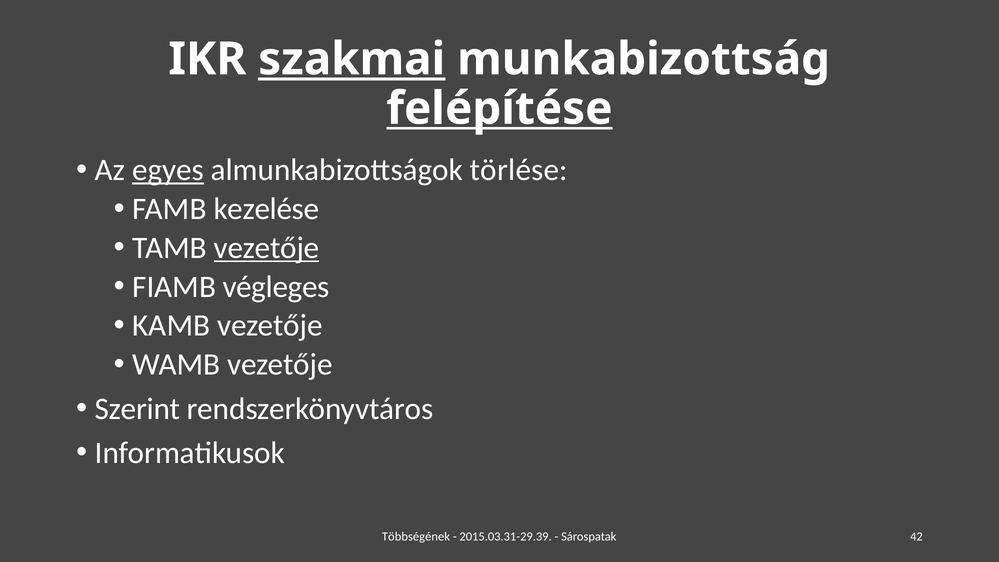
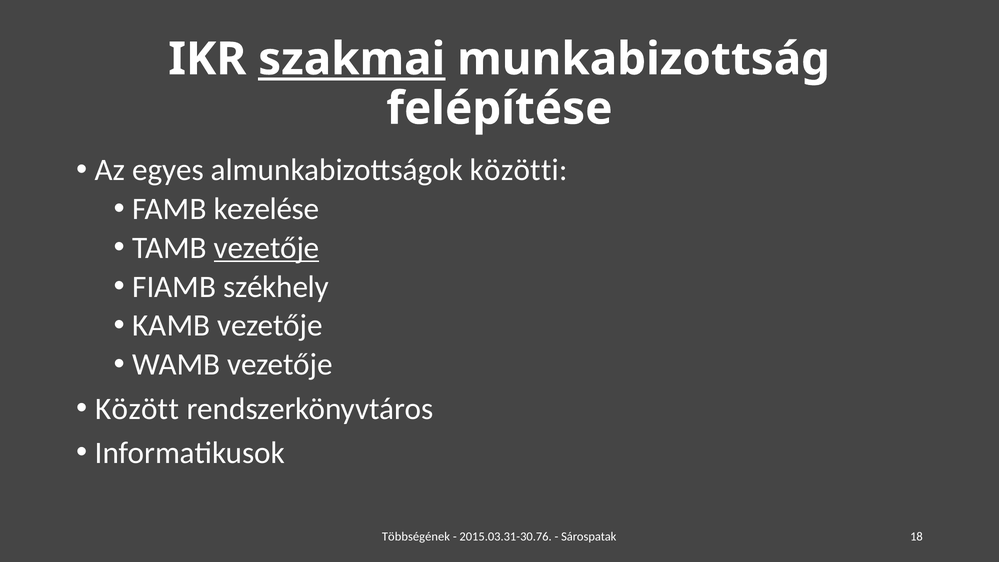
felépítése underline: present -> none
egyes underline: present -> none
törlése: törlése -> közötti
végleges: végleges -> székhely
Szerint: Szerint -> Között
2015.03.31-29.39: 2015.03.31-29.39 -> 2015.03.31-30.76
42: 42 -> 18
